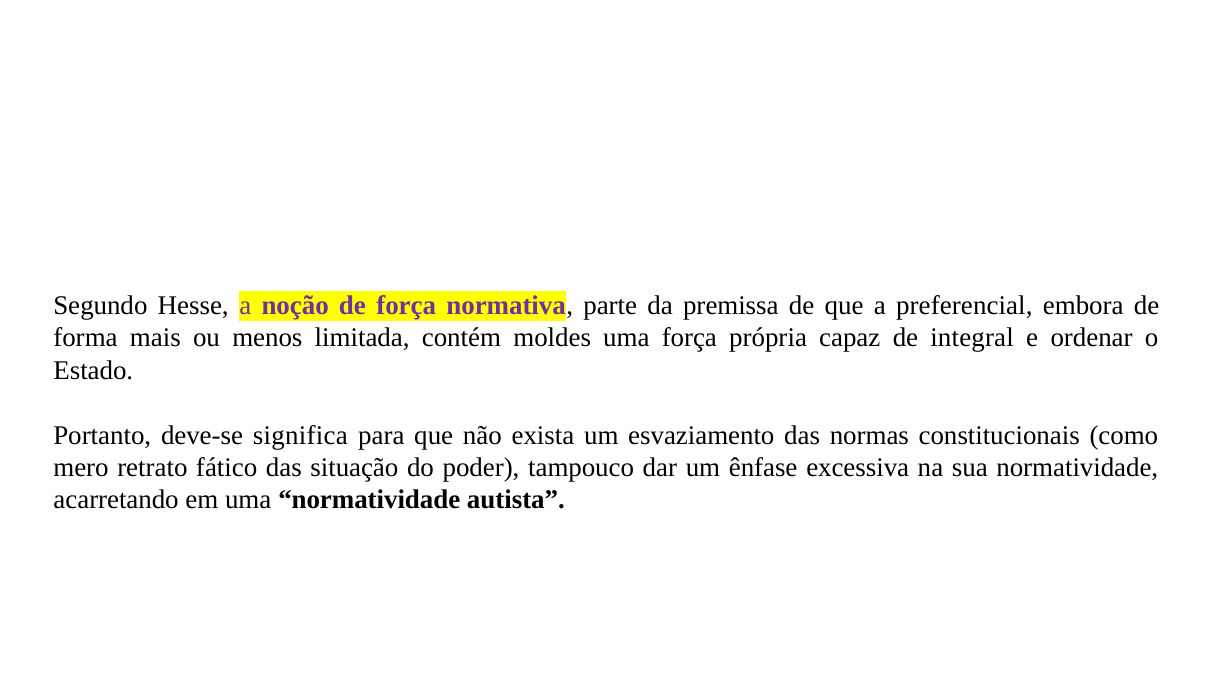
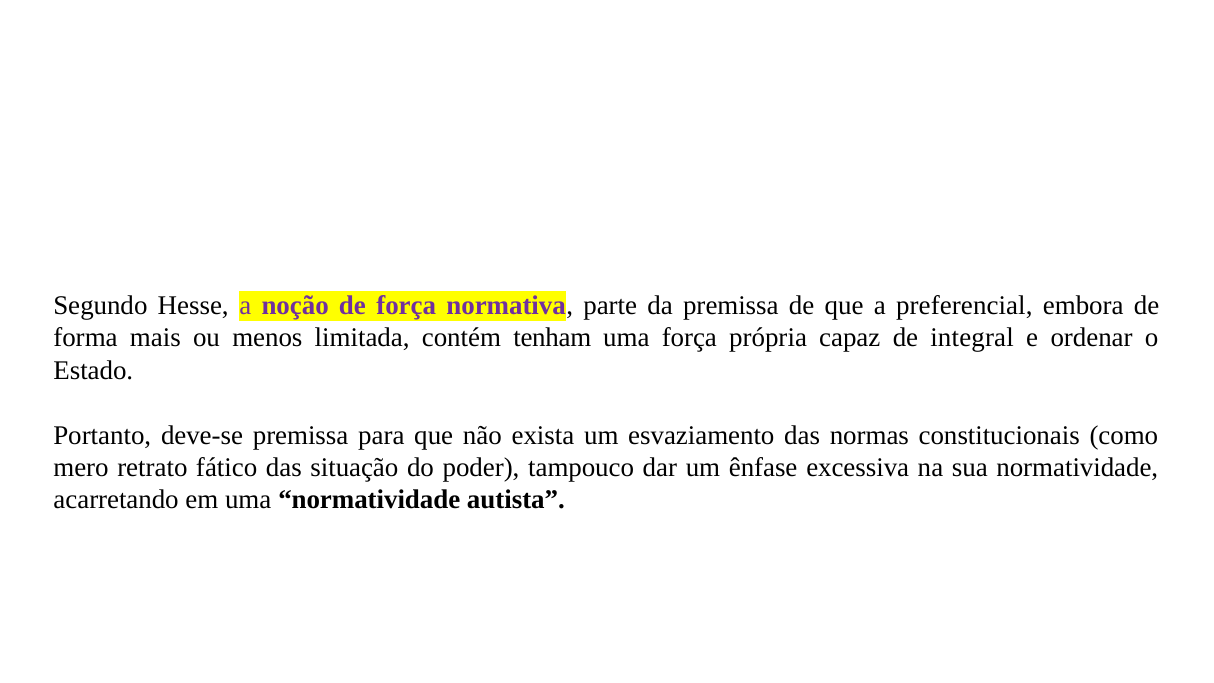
moldes: moldes -> tenham
deve-se significa: significa -> premissa
